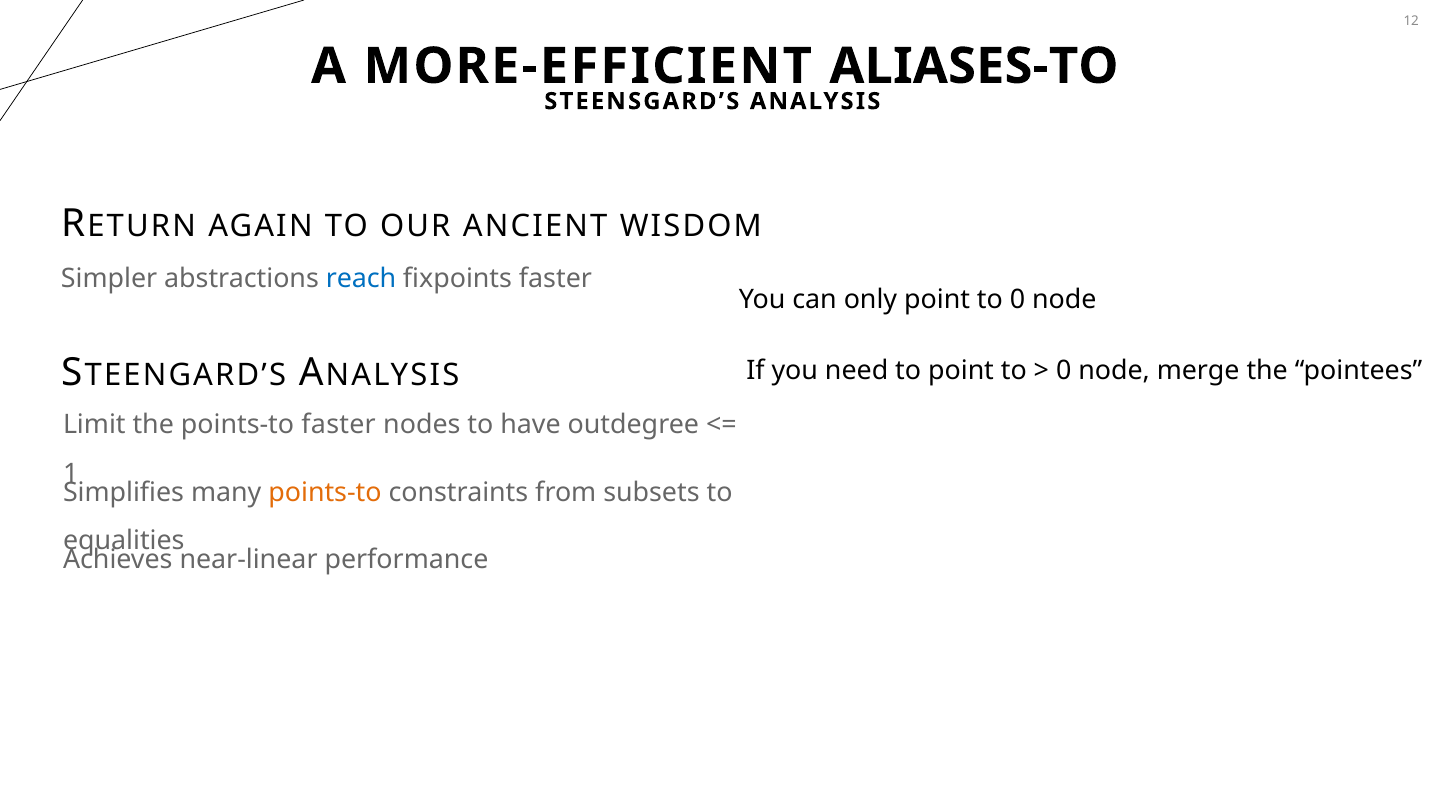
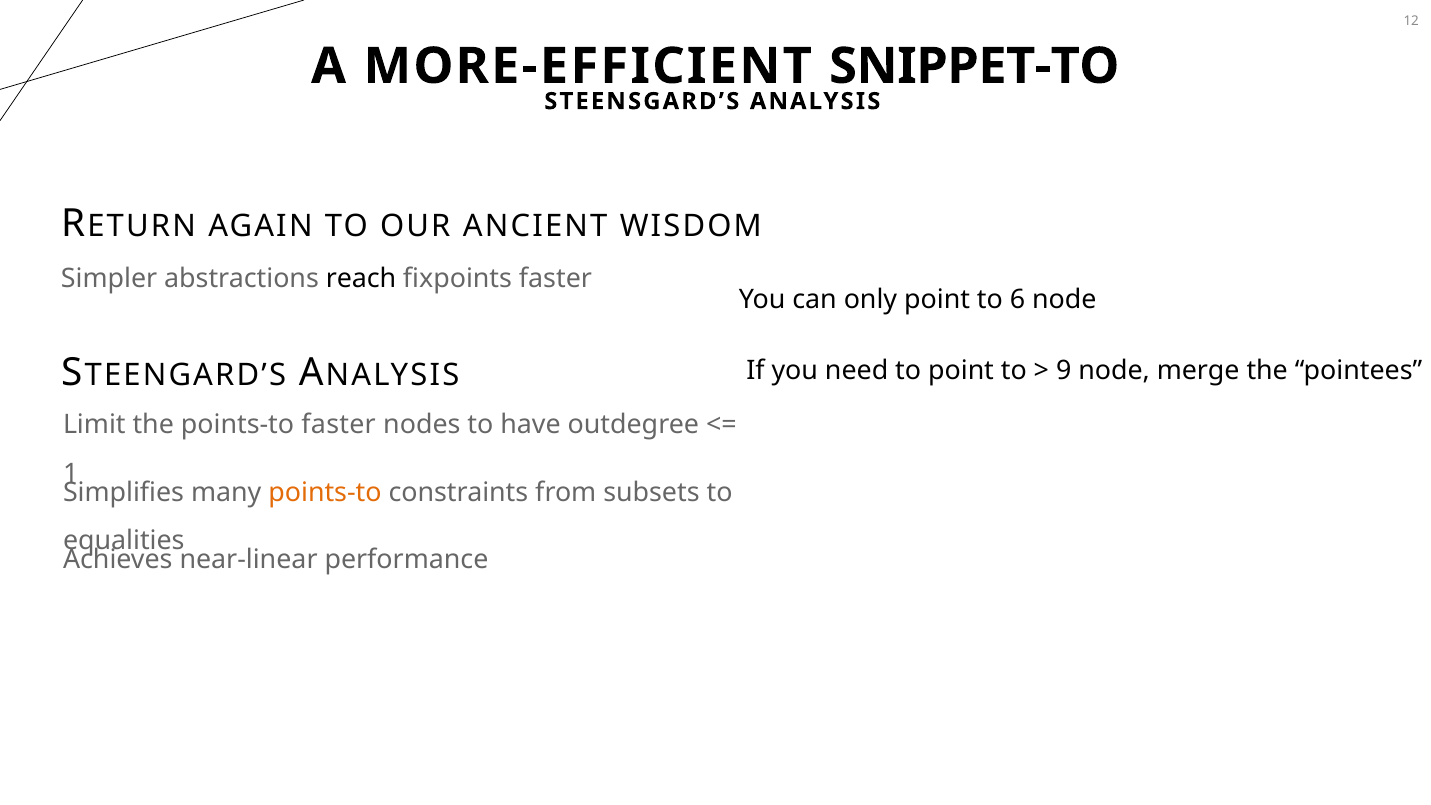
ALIASES-TO: ALIASES-TO -> SNIPPET-TO
reach colour: blue -> black
to 0: 0 -> 6
0 at (1064, 371): 0 -> 9
